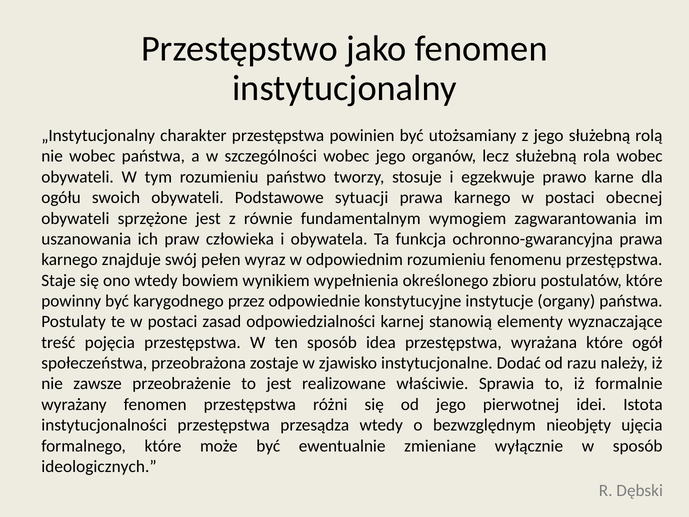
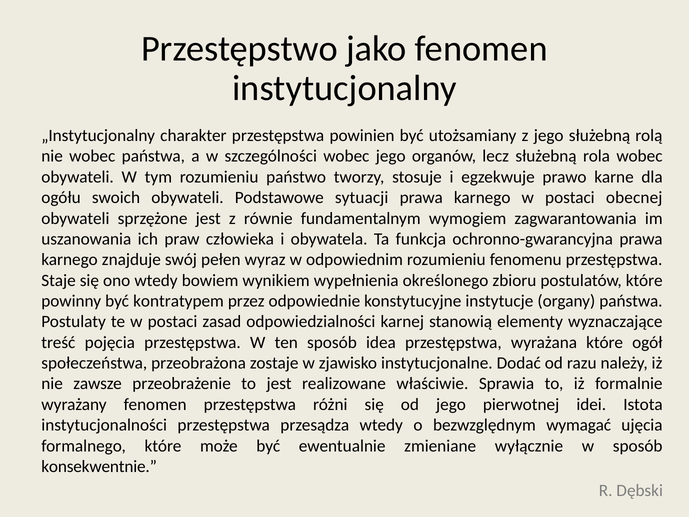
karygodnego: karygodnego -> kontratypem
nieobjęty: nieobjęty -> wymagać
ideologicznych: ideologicznych -> konsekwentnie
